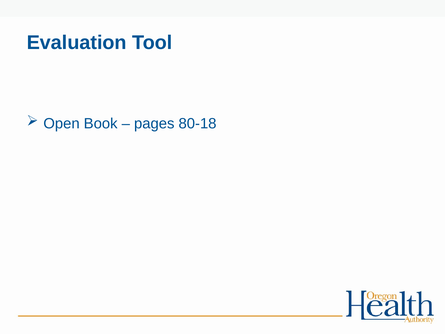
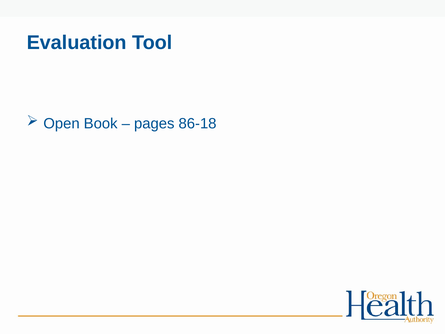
80-18: 80-18 -> 86-18
